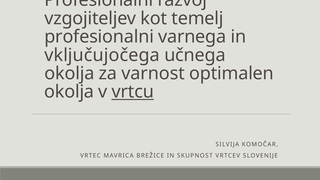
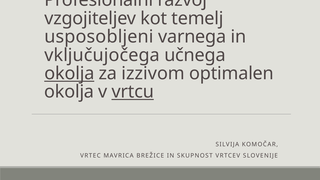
profesionalni at (99, 37): profesionalni -> usposobljeni
okolja at (69, 73) underline: none -> present
varnost: varnost -> izzivom
